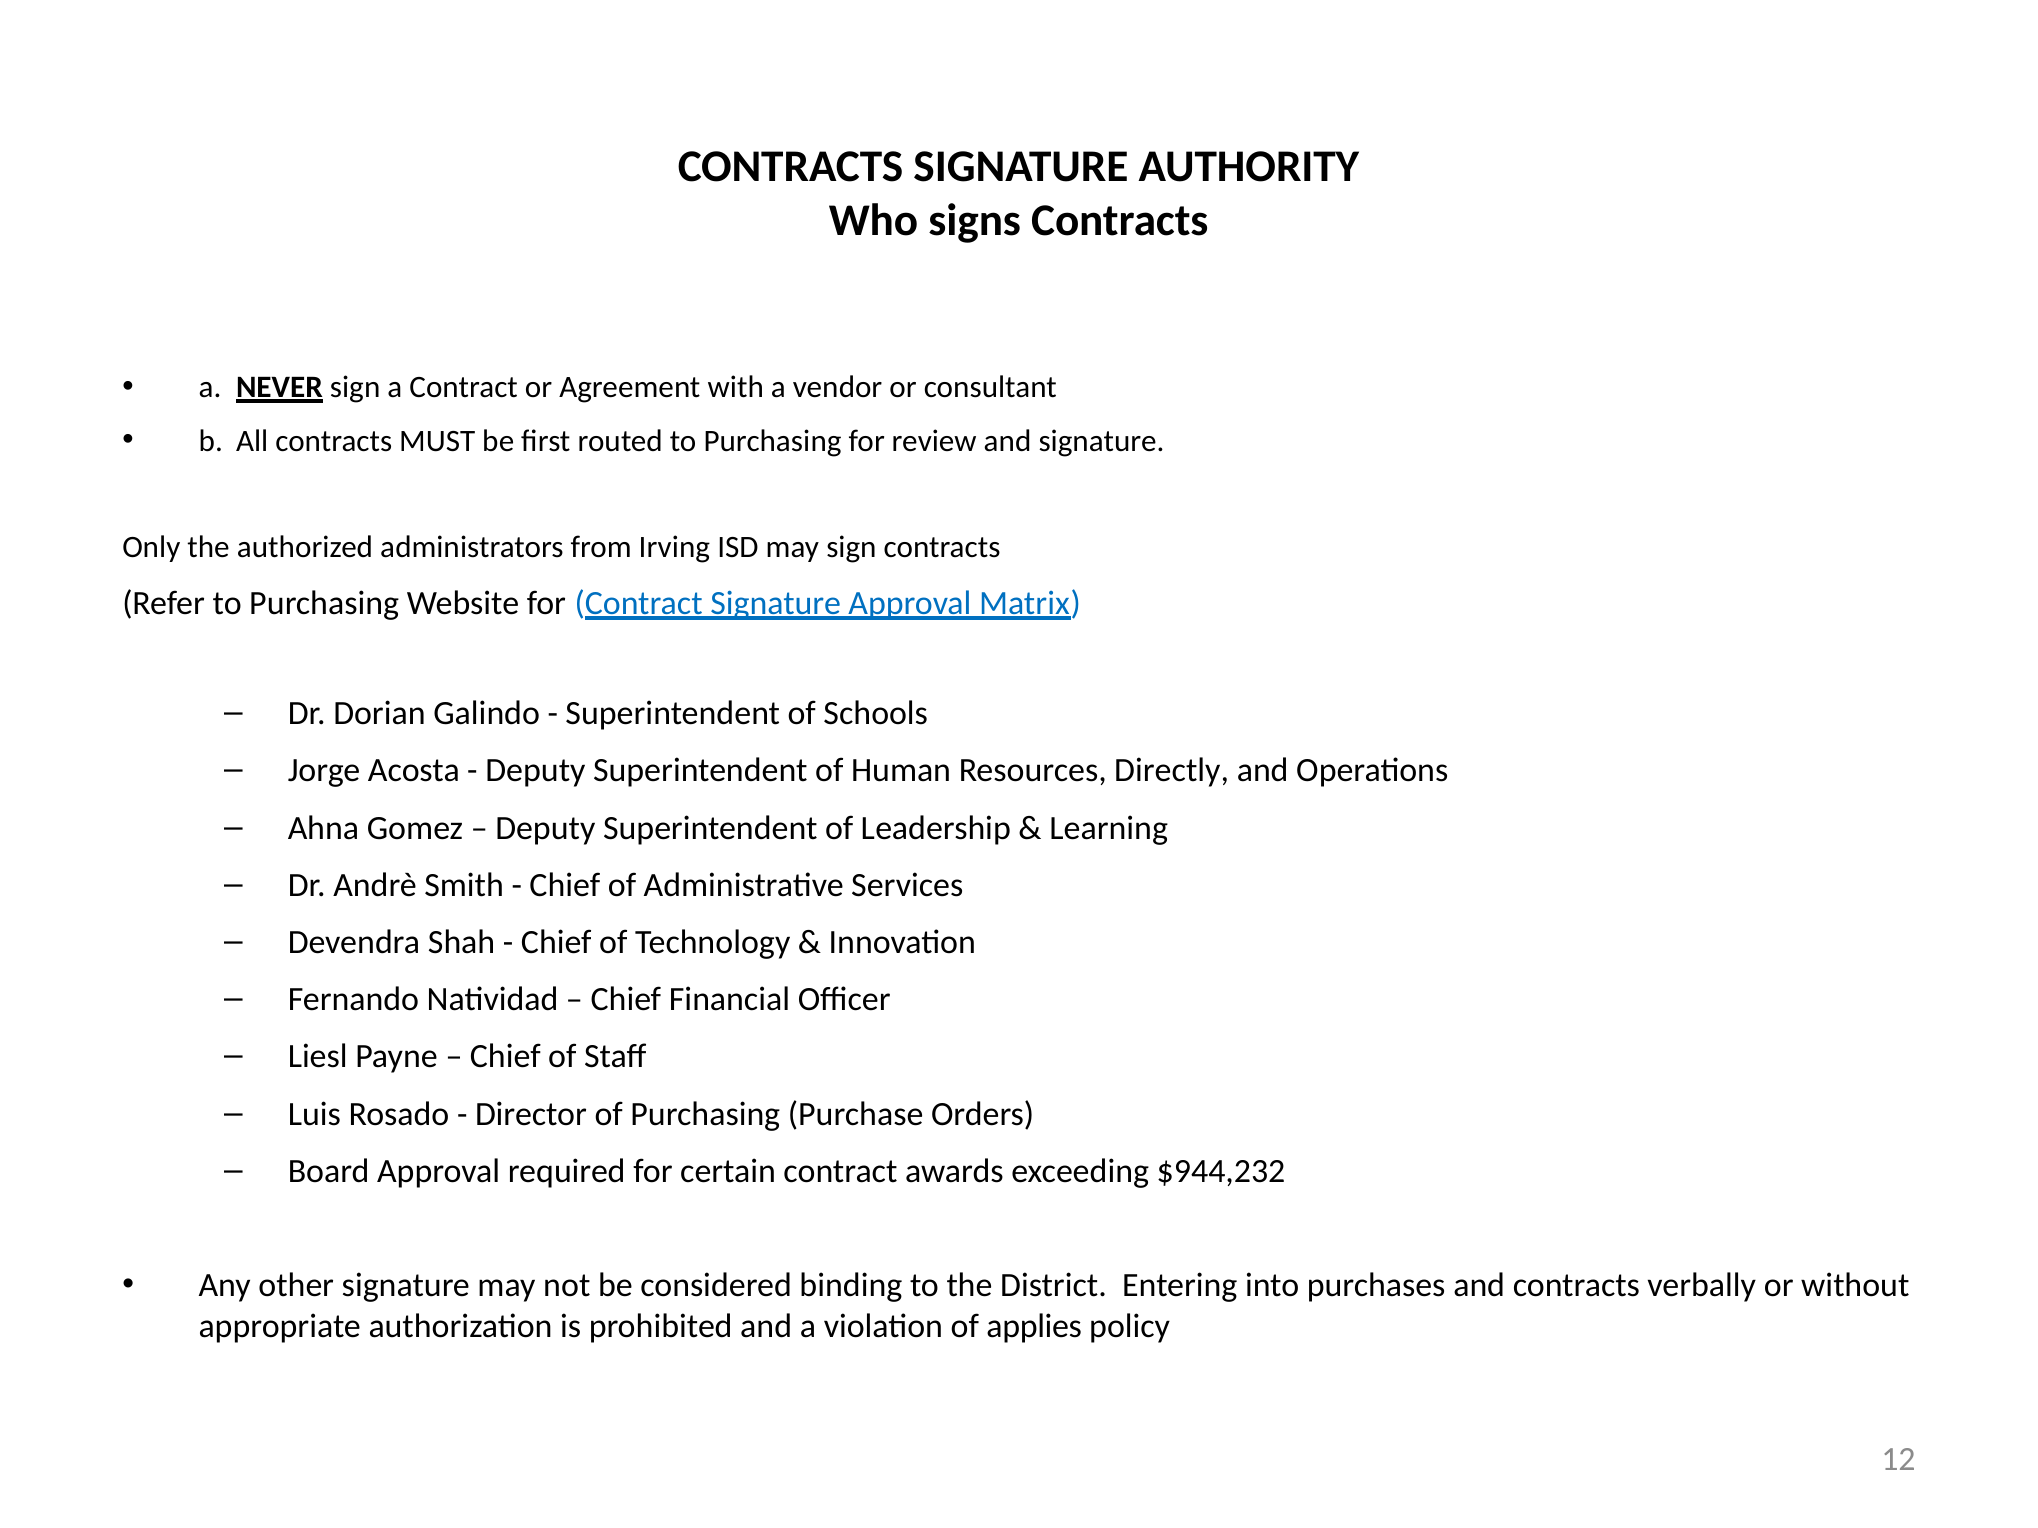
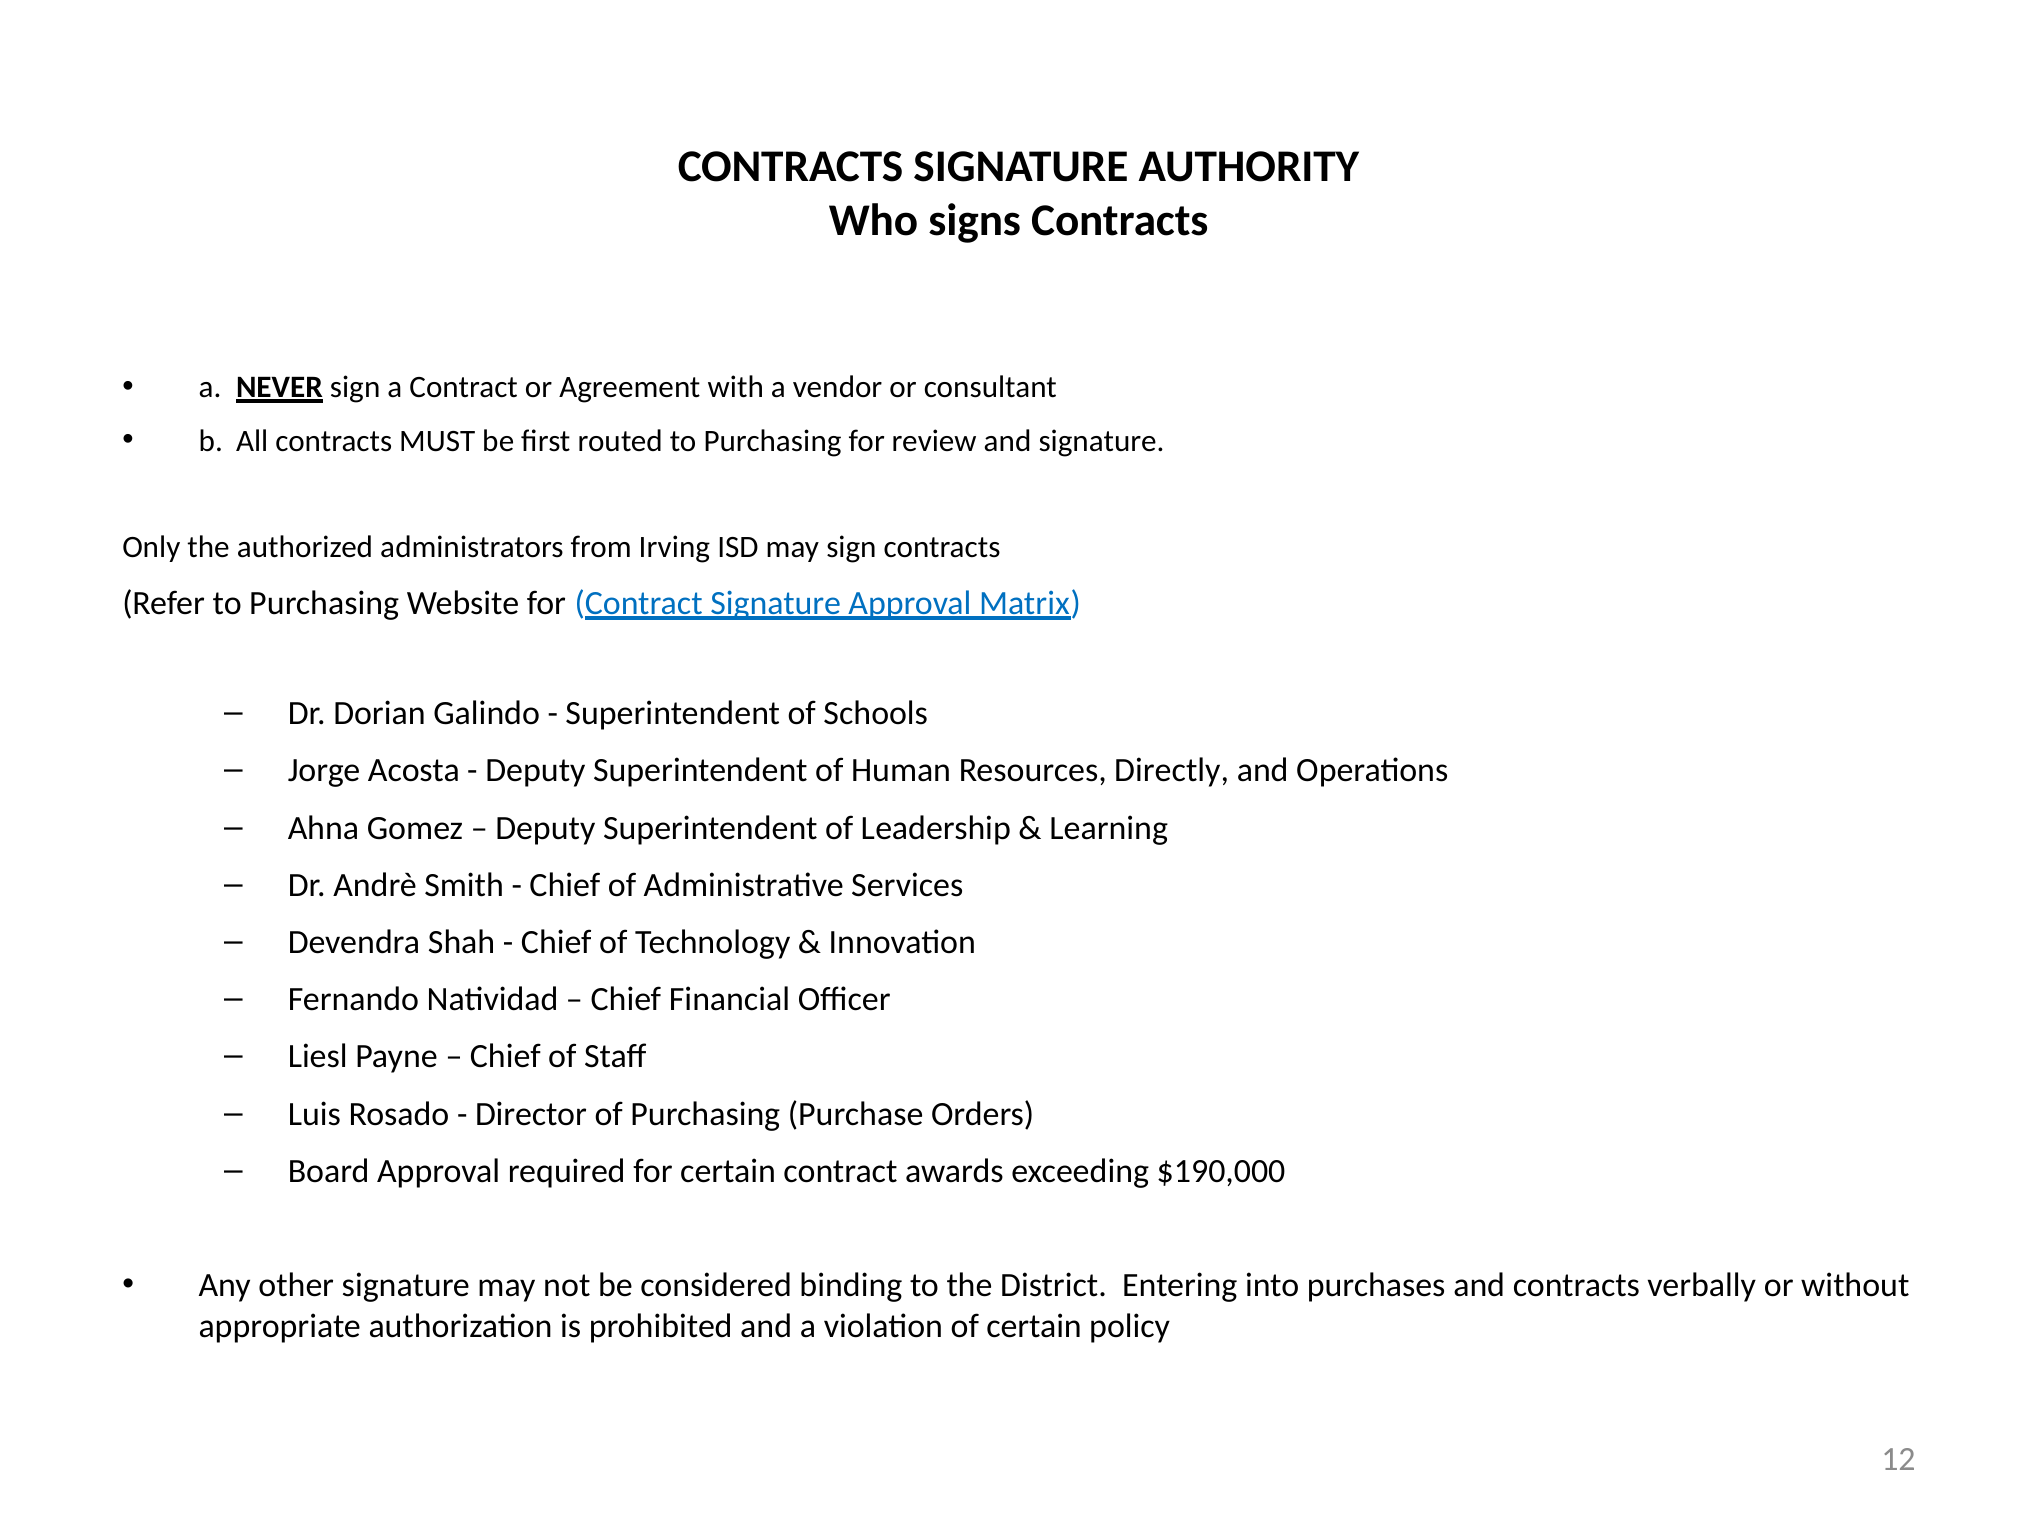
$944,232: $944,232 -> $190,000
of applies: applies -> certain
